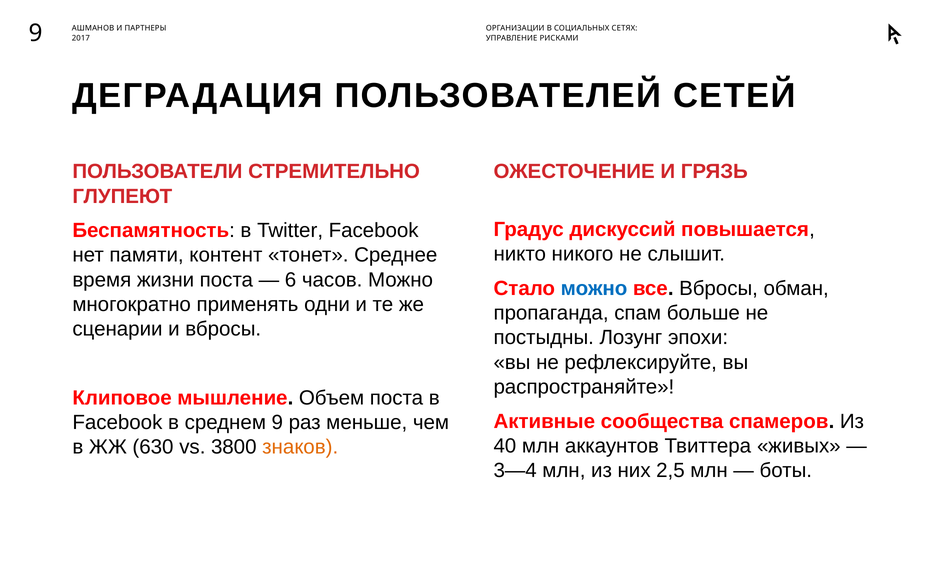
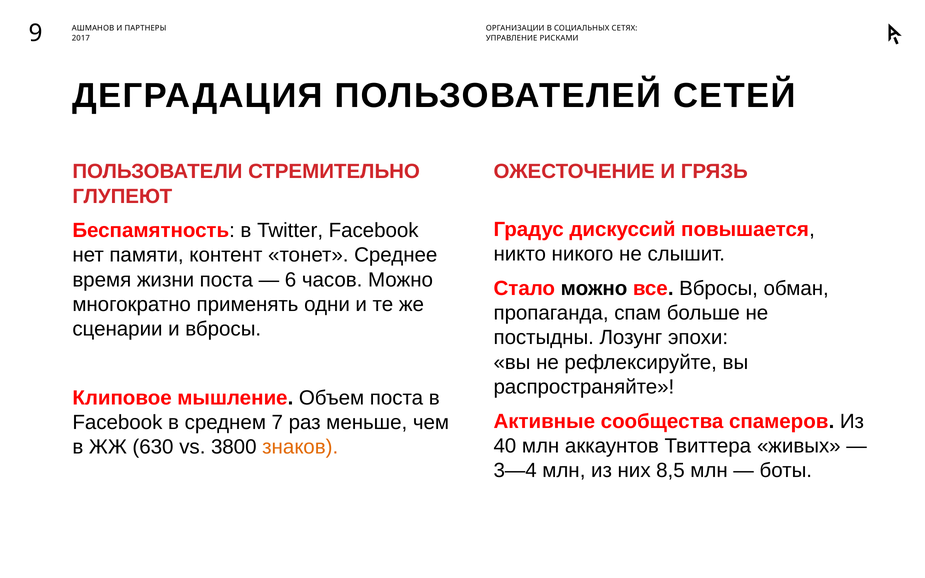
можно at (594, 288) colour: blue -> black
среднем 9: 9 -> 7
2,5: 2,5 -> 8,5
